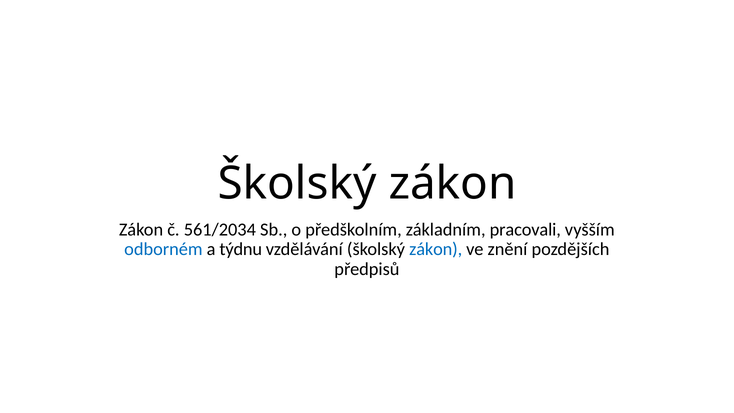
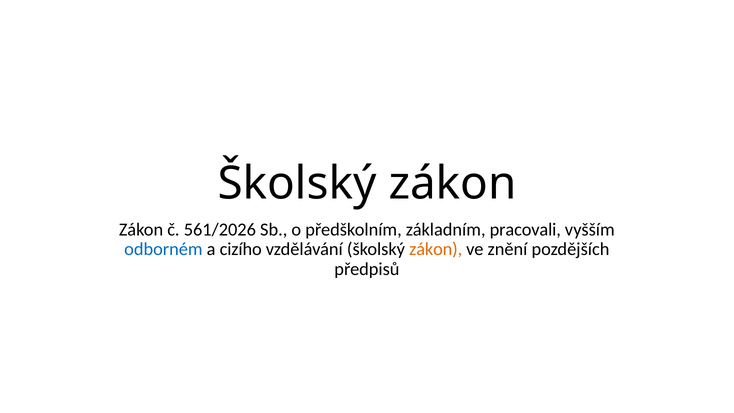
561/2034: 561/2034 -> 561/2026
týdnu: týdnu -> cizího
zákon at (436, 249) colour: blue -> orange
